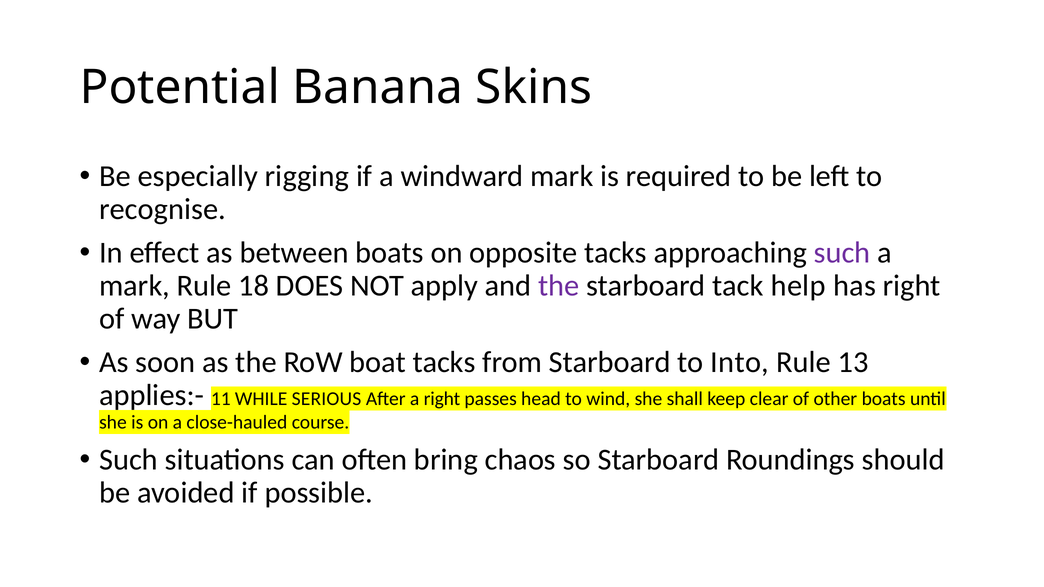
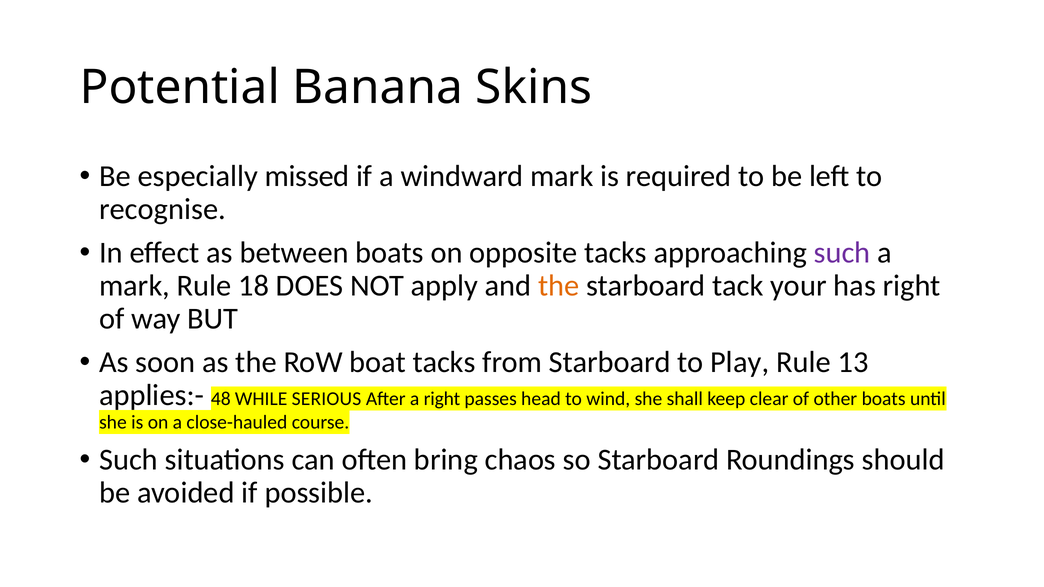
rigging: rigging -> missed
the at (559, 286) colour: purple -> orange
help: help -> your
Into: Into -> Play
11: 11 -> 48
